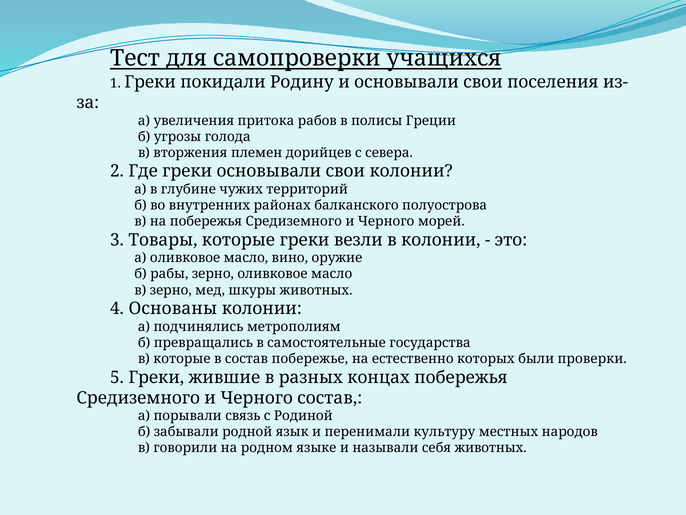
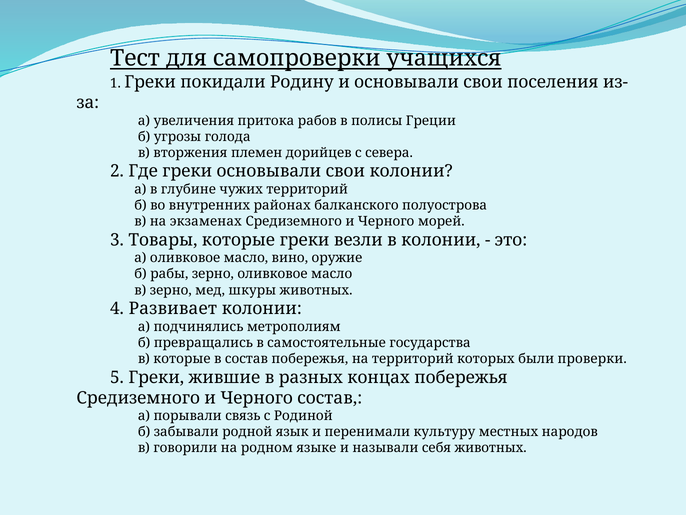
на побережья: побережья -> экзаменах
Основаны: Основаны -> Развивает
состав побережье: побережье -> побережья
на естественно: естественно -> территорий
